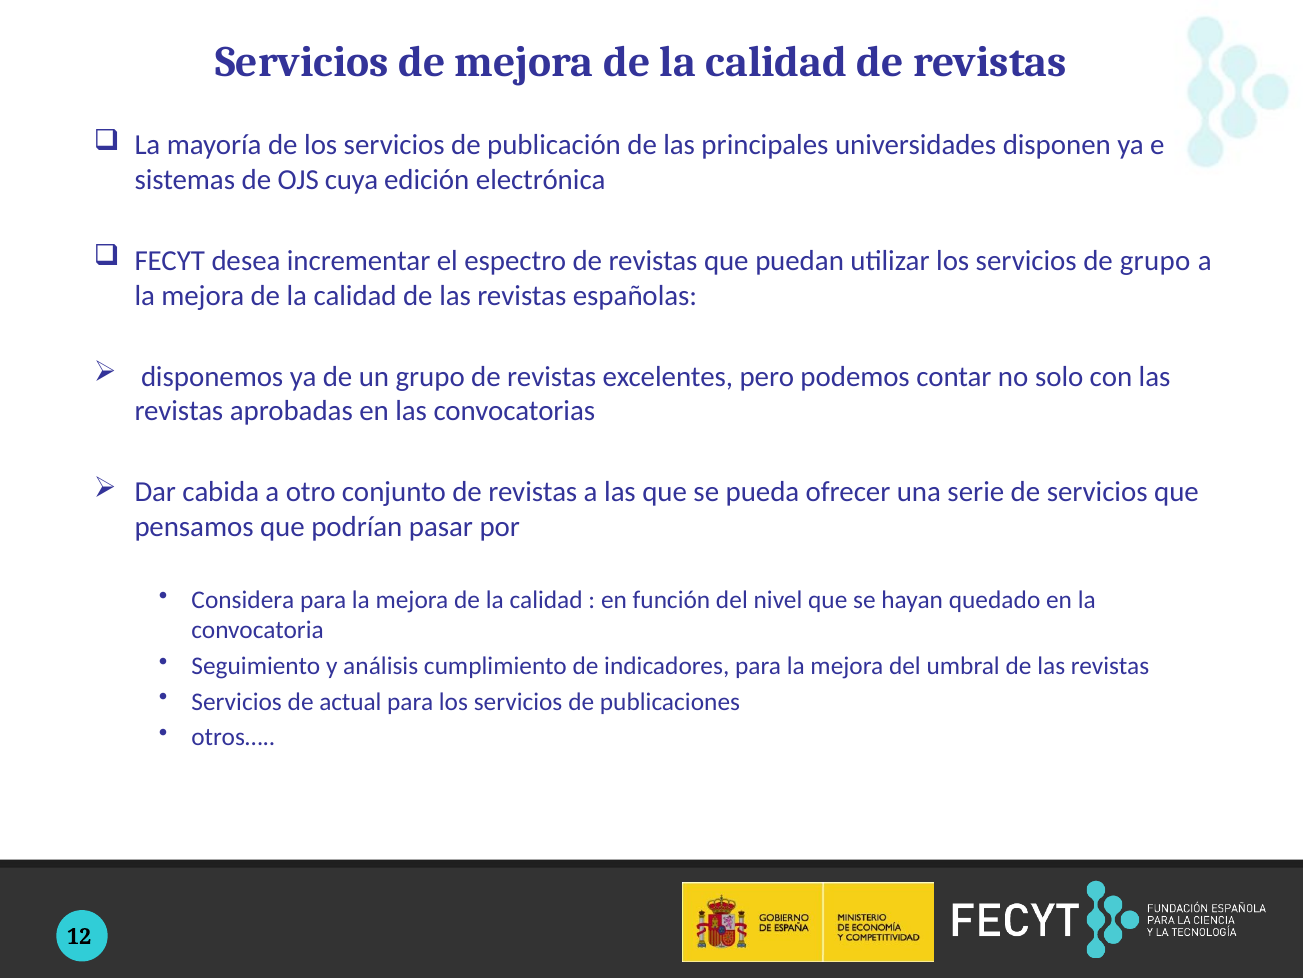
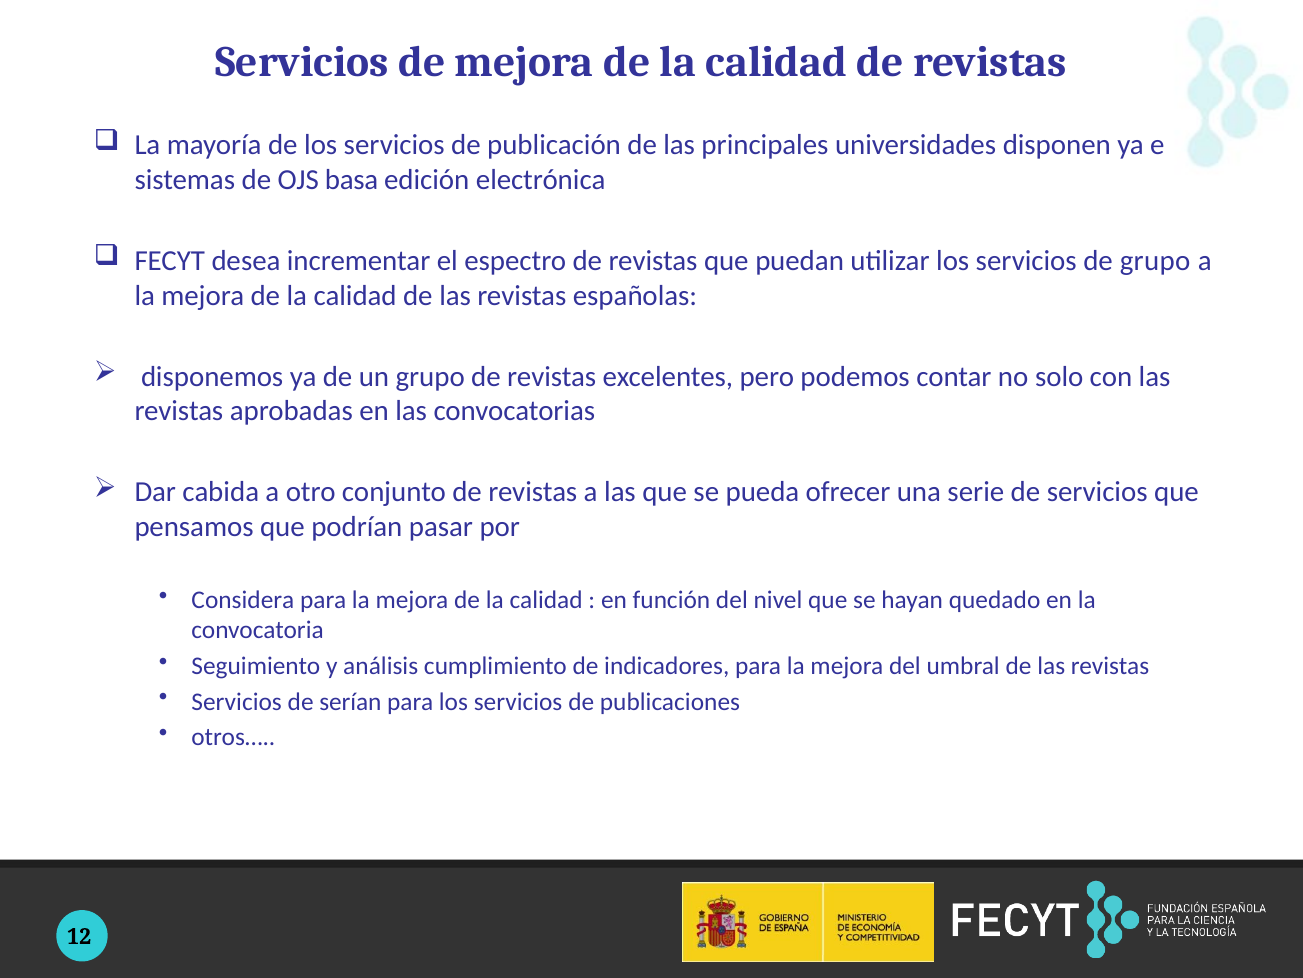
cuya: cuya -> basa
actual: actual -> serían
